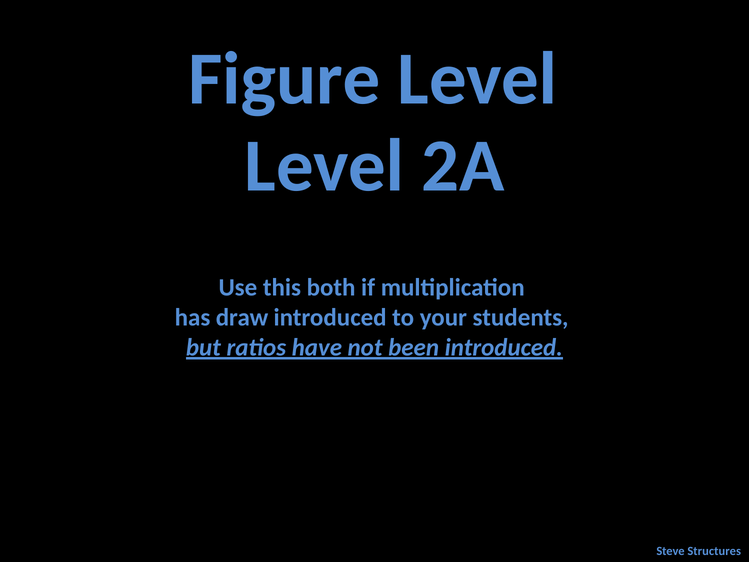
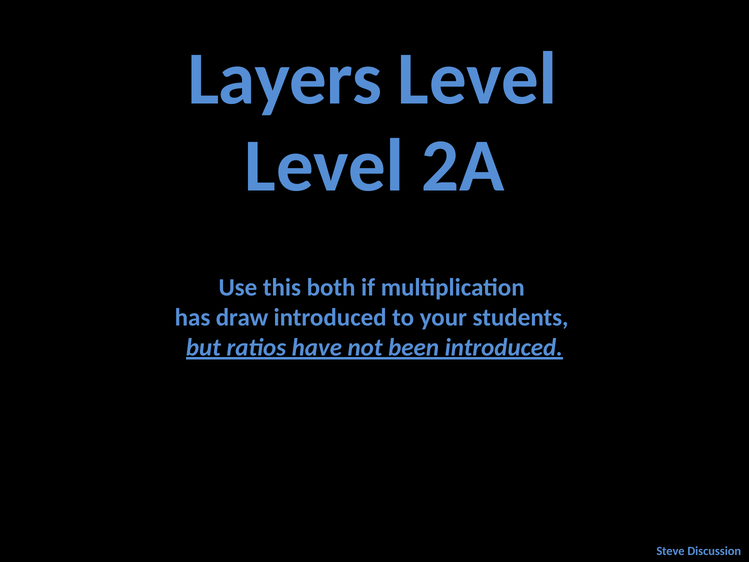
Figure: Figure -> Layers
Structures: Structures -> Discussion
